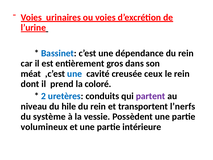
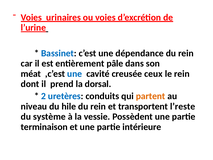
gros: gros -> pâle
coloré: coloré -> dorsal
partent colour: purple -> orange
l’nerfs: l’nerfs -> l’reste
volumineux: volumineux -> terminaison
